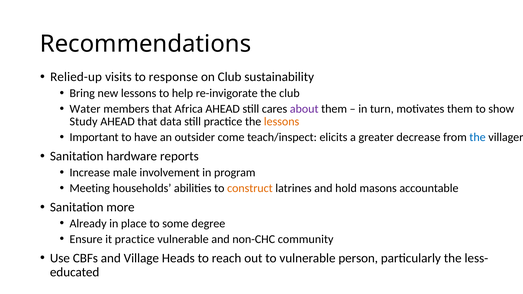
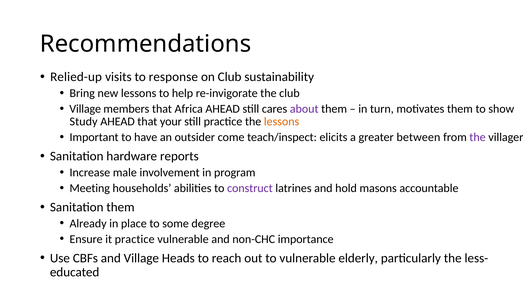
Water at (85, 109): Water -> Village
data: data -> your
decrease: decrease -> between
the at (478, 137) colour: blue -> purple
construct colour: orange -> purple
Sanitation more: more -> them
community: community -> importance
person: person -> elderly
